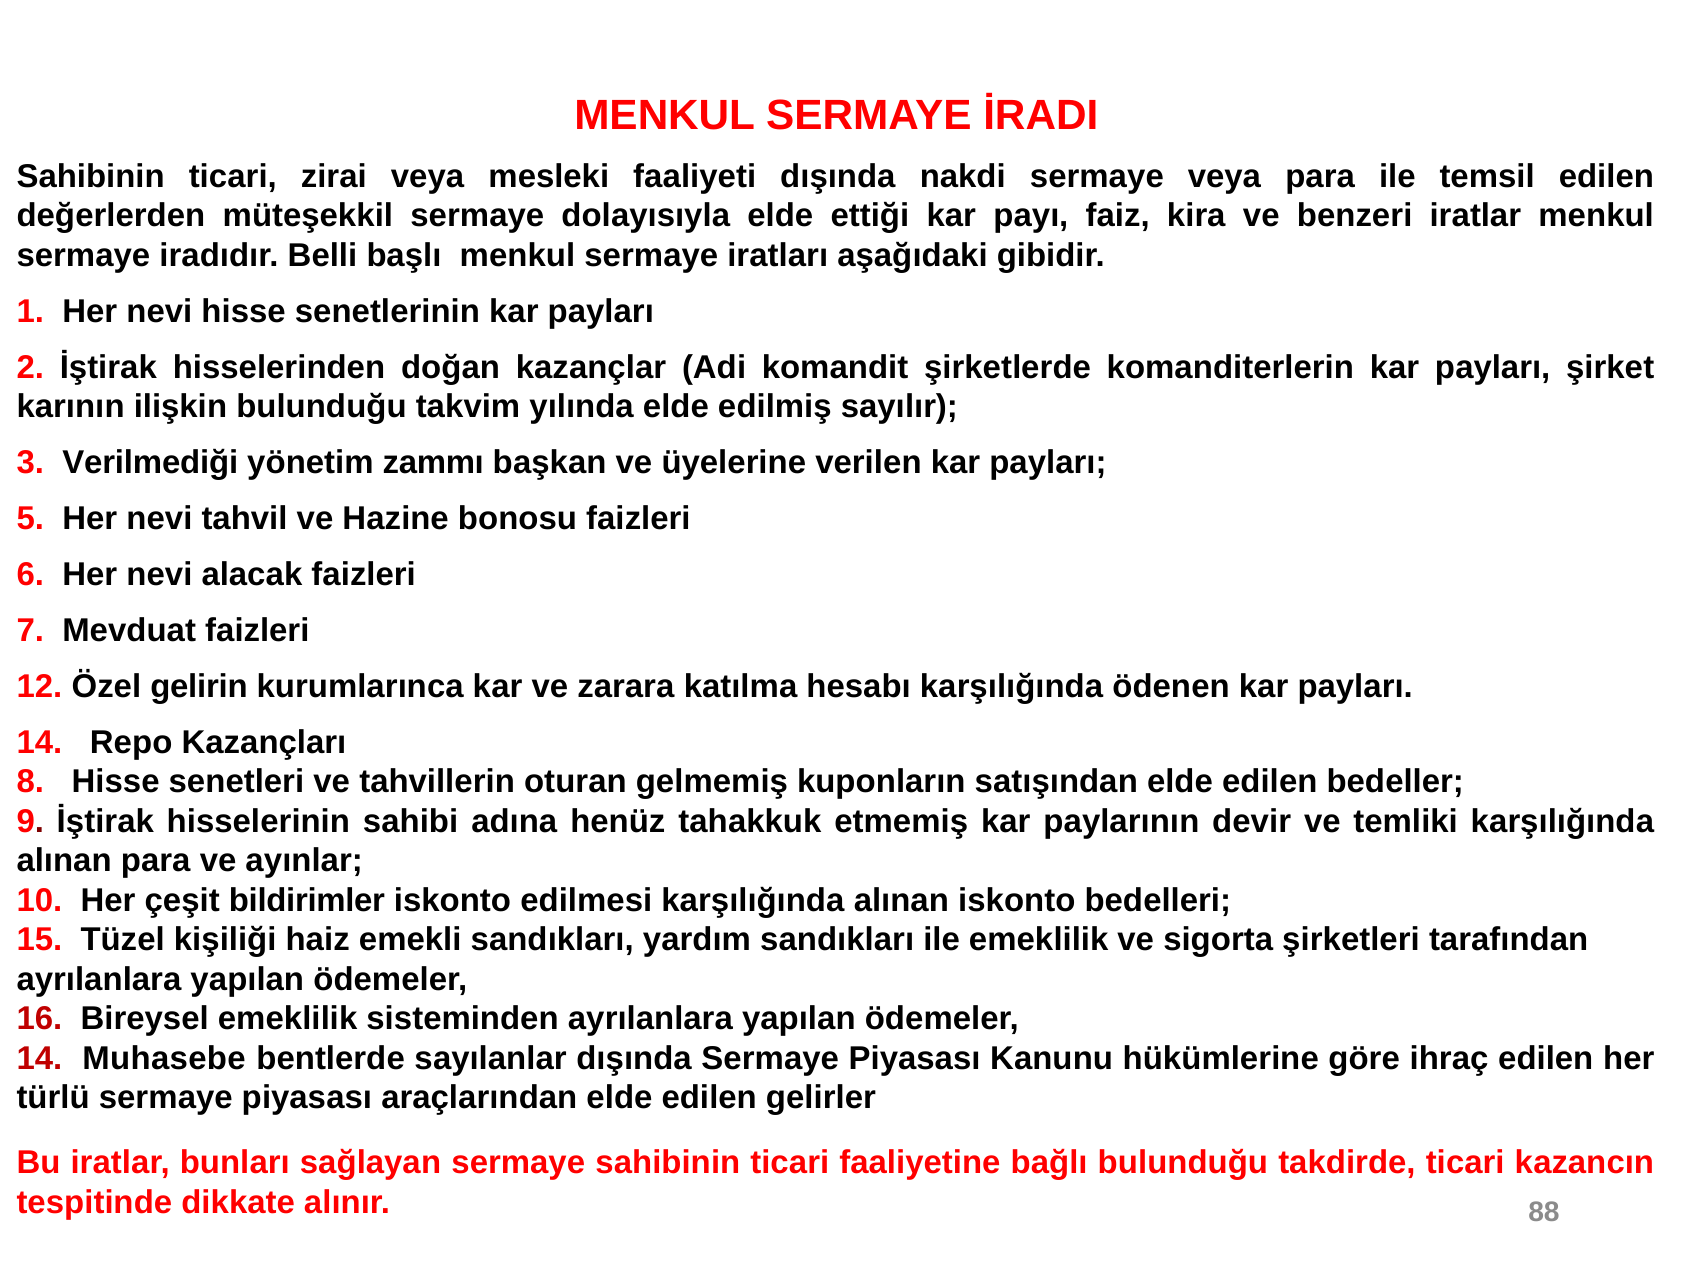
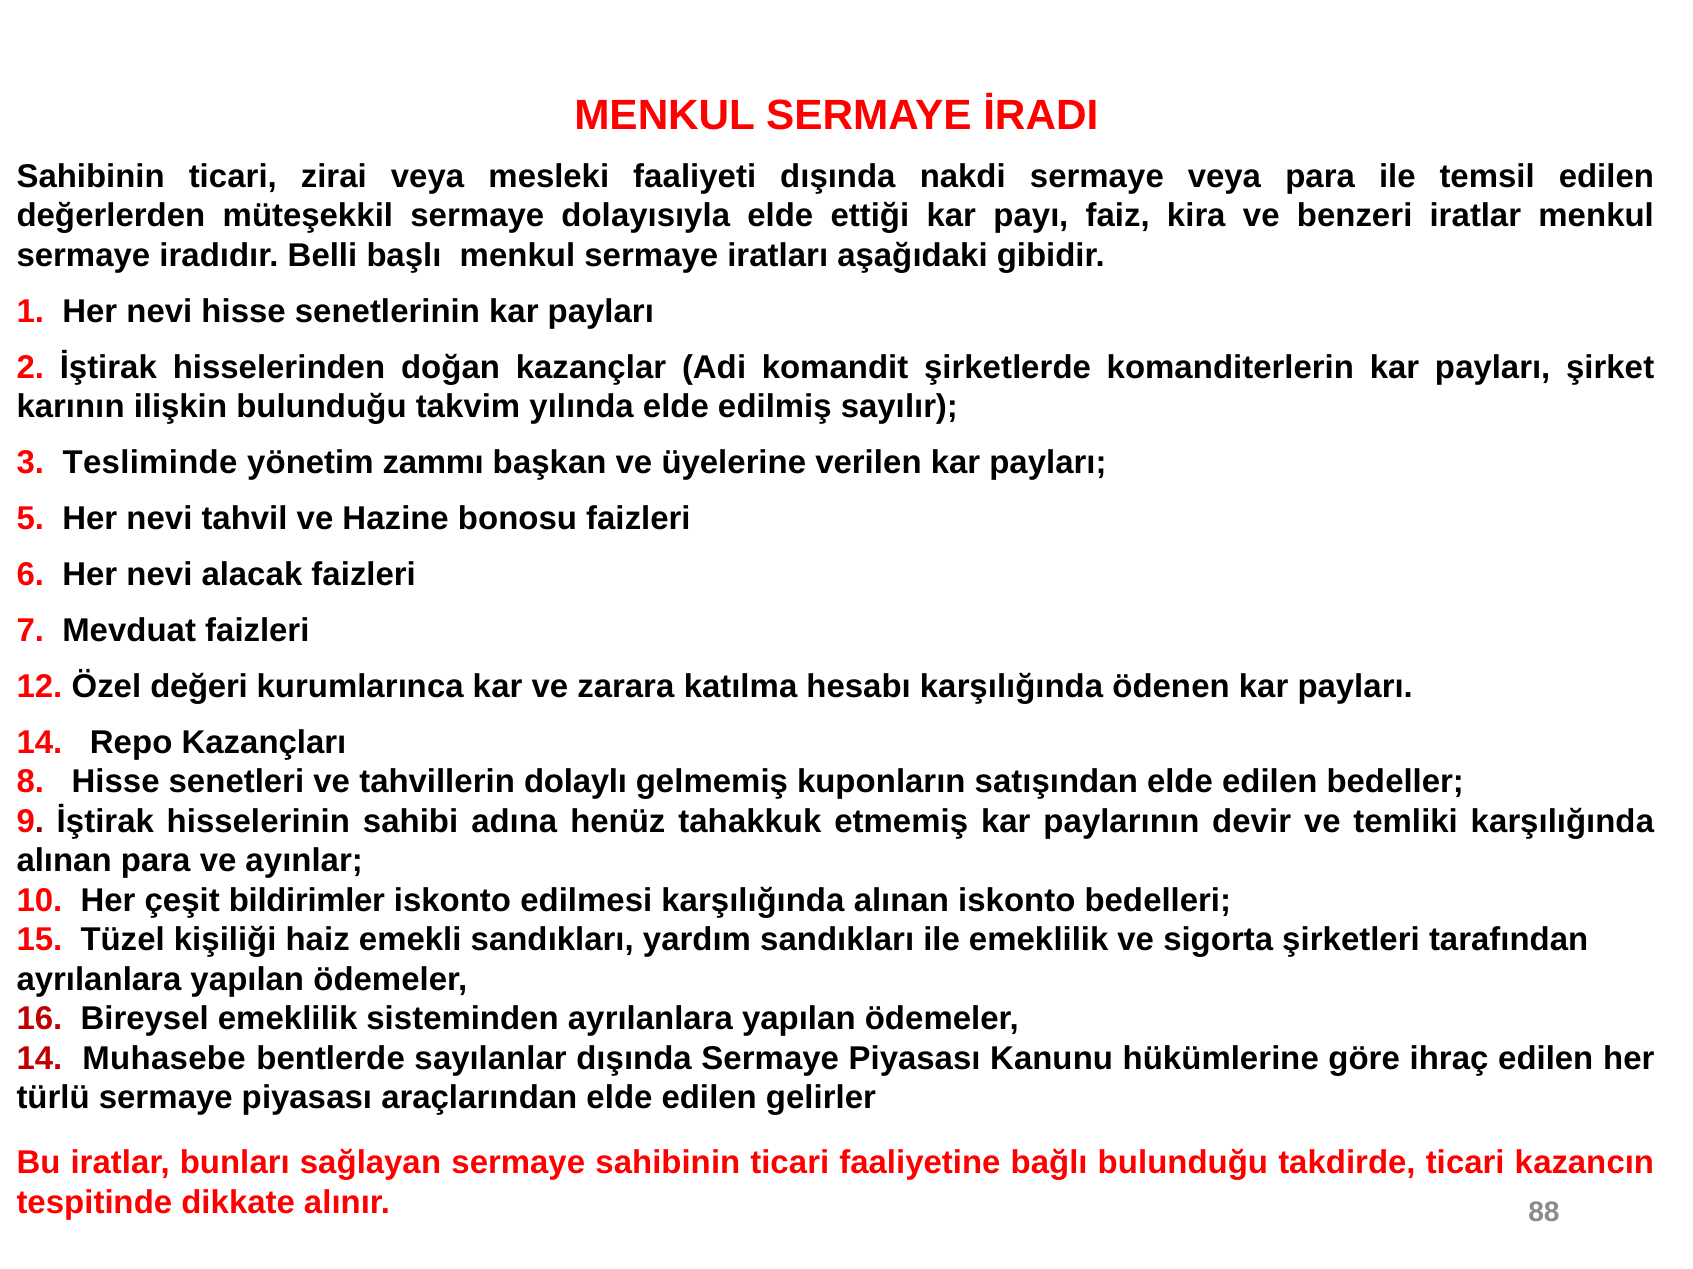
Verilmediği: Verilmediği -> Tesliminde
gelirin: gelirin -> değeri
oturan: oturan -> dolaylı
